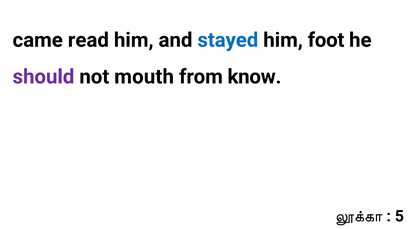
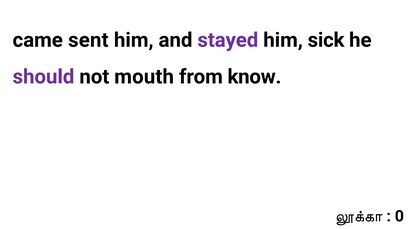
read: read -> sent
stayed colour: blue -> purple
foot: foot -> sick
5: 5 -> 0
